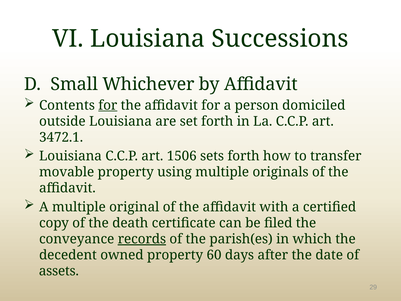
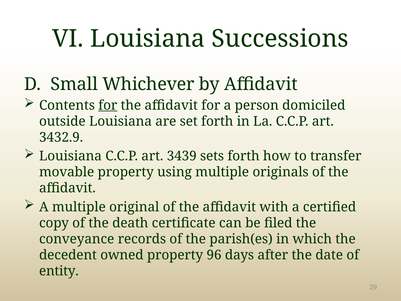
3472.1: 3472.1 -> 3432.9
1506: 1506 -> 3439
records underline: present -> none
60: 60 -> 96
assets: assets -> entity
